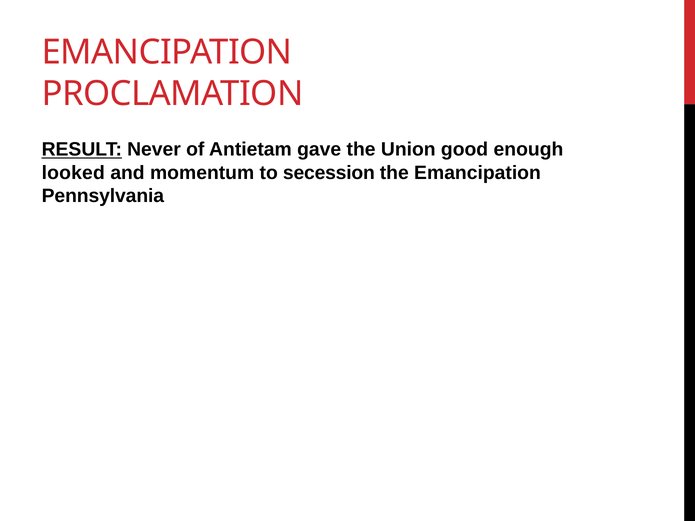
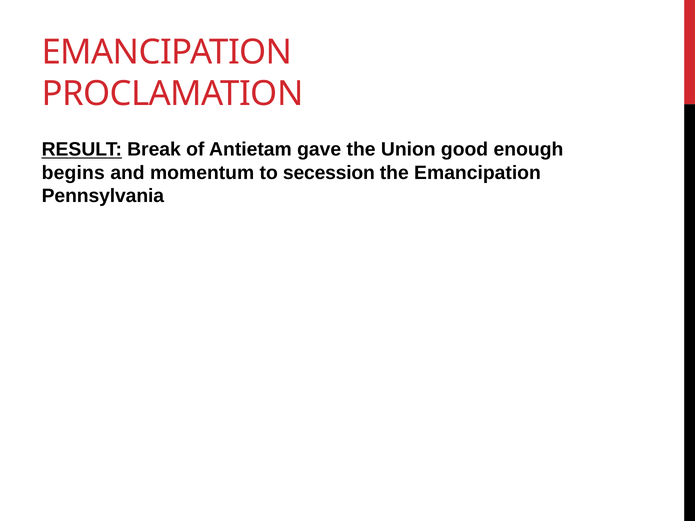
Never: Never -> Break
looked: looked -> begins
